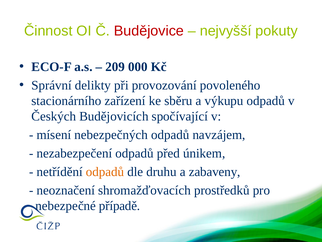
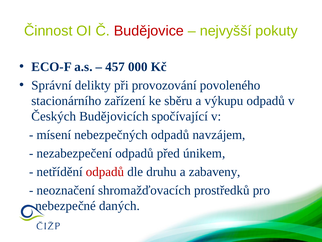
209: 209 -> 457
odpadů at (105, 172) colour: orange -> red
případě: případě -> daných
